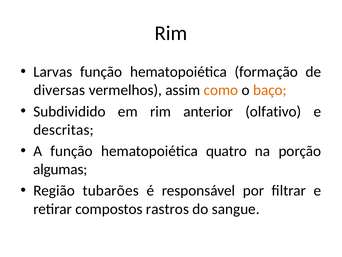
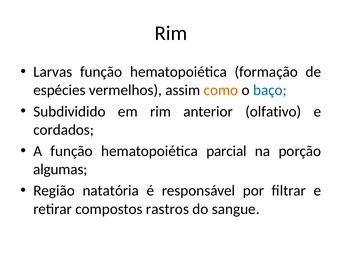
diversas: diversas -> espécies
baço colour: orange -> blue
descritas: descritas -> cordados
quatro: quatro -> parcial
tubarões: tubarões -> natatória
